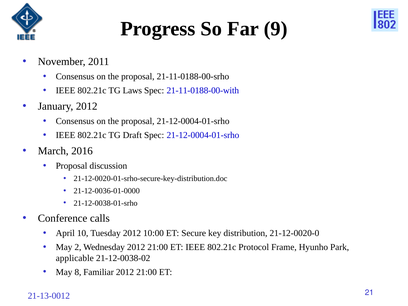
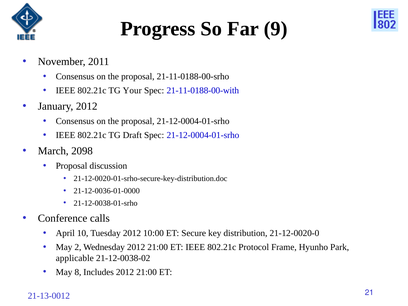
Laws: Laws -> Your
2016: 2016 -> 2098
Familiar: Familiar -> Includes
